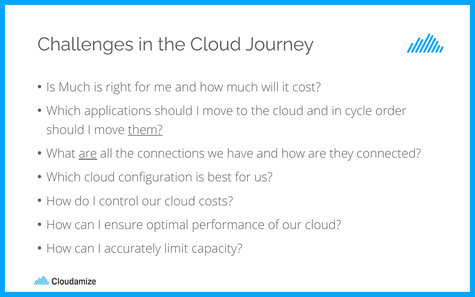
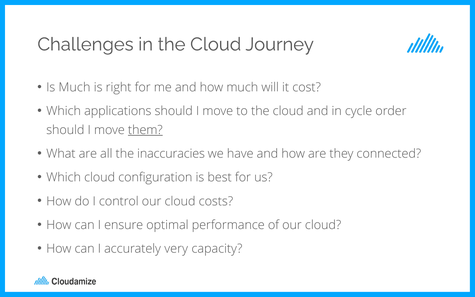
are at (88, 154) underline: present -> none
connections: connections -> inaccuracies
limit: limit -> very
